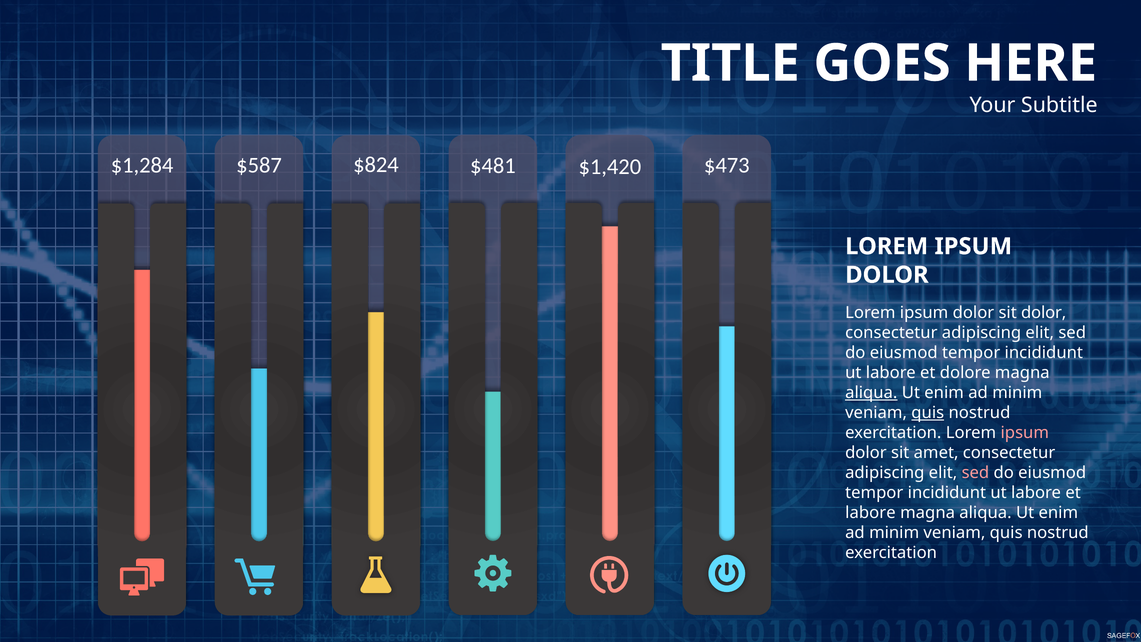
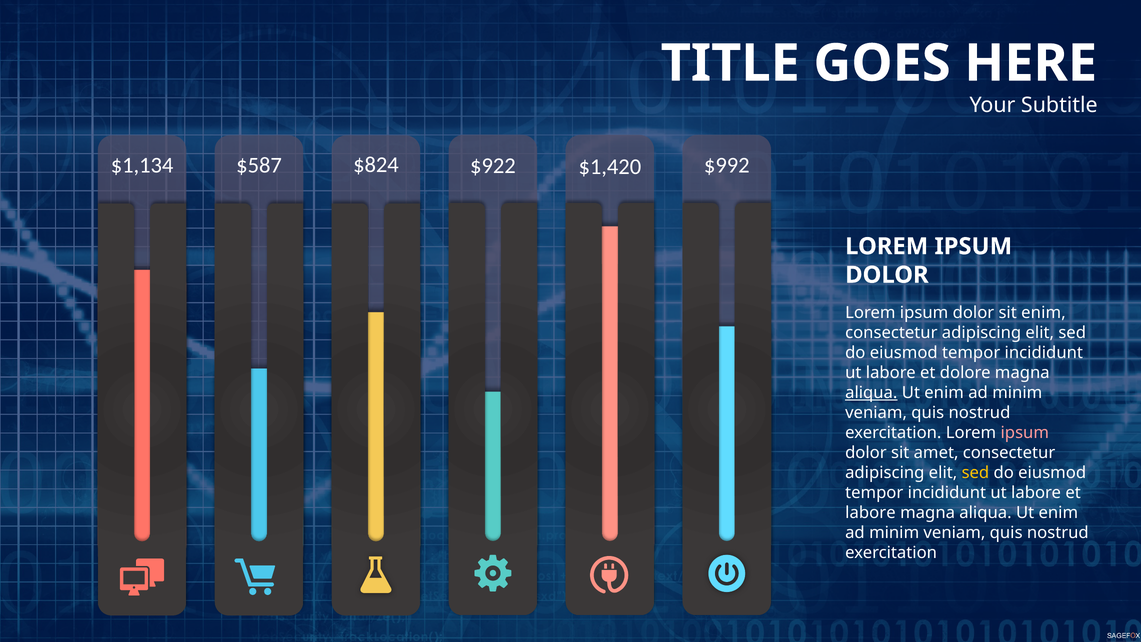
$1,284: $1,284 -> $1,134
$481: $481 -> $922
$473: $473 -> $992
sit dolor: dolor -> enim
quis at (928, 413) underline: present -> none
sed at (975, 473) colour: pink -> yellow
